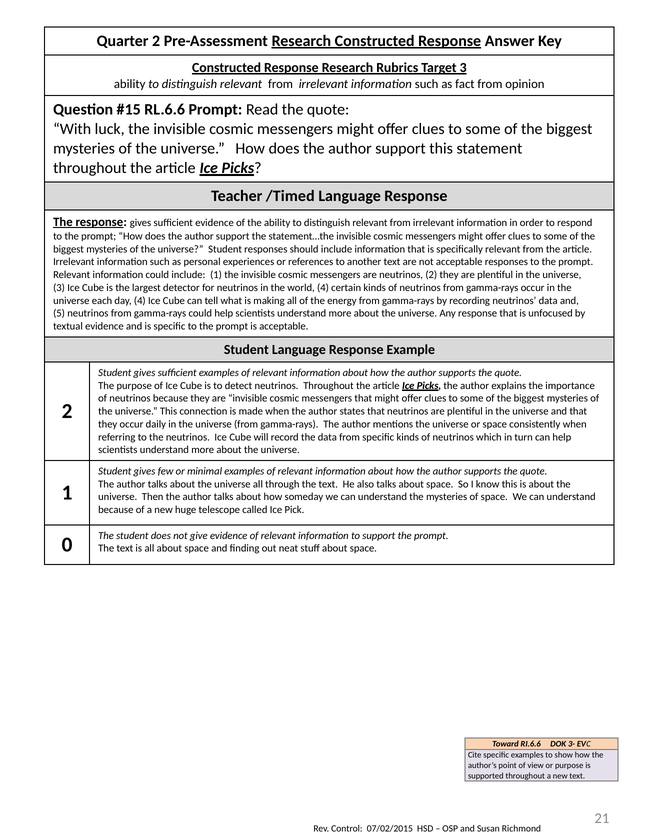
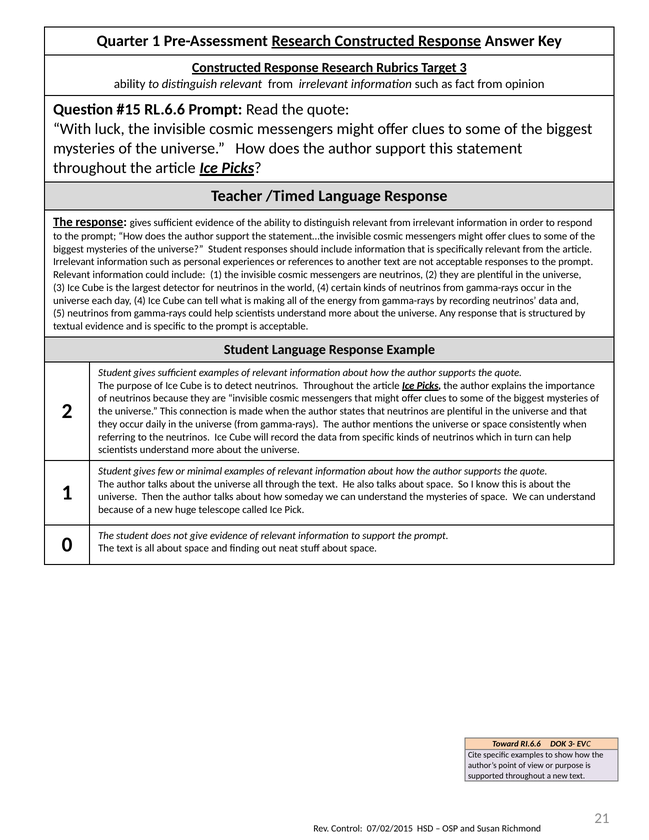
Quarter 2: 2 -> 1
unfocused: unfocused -> structured
